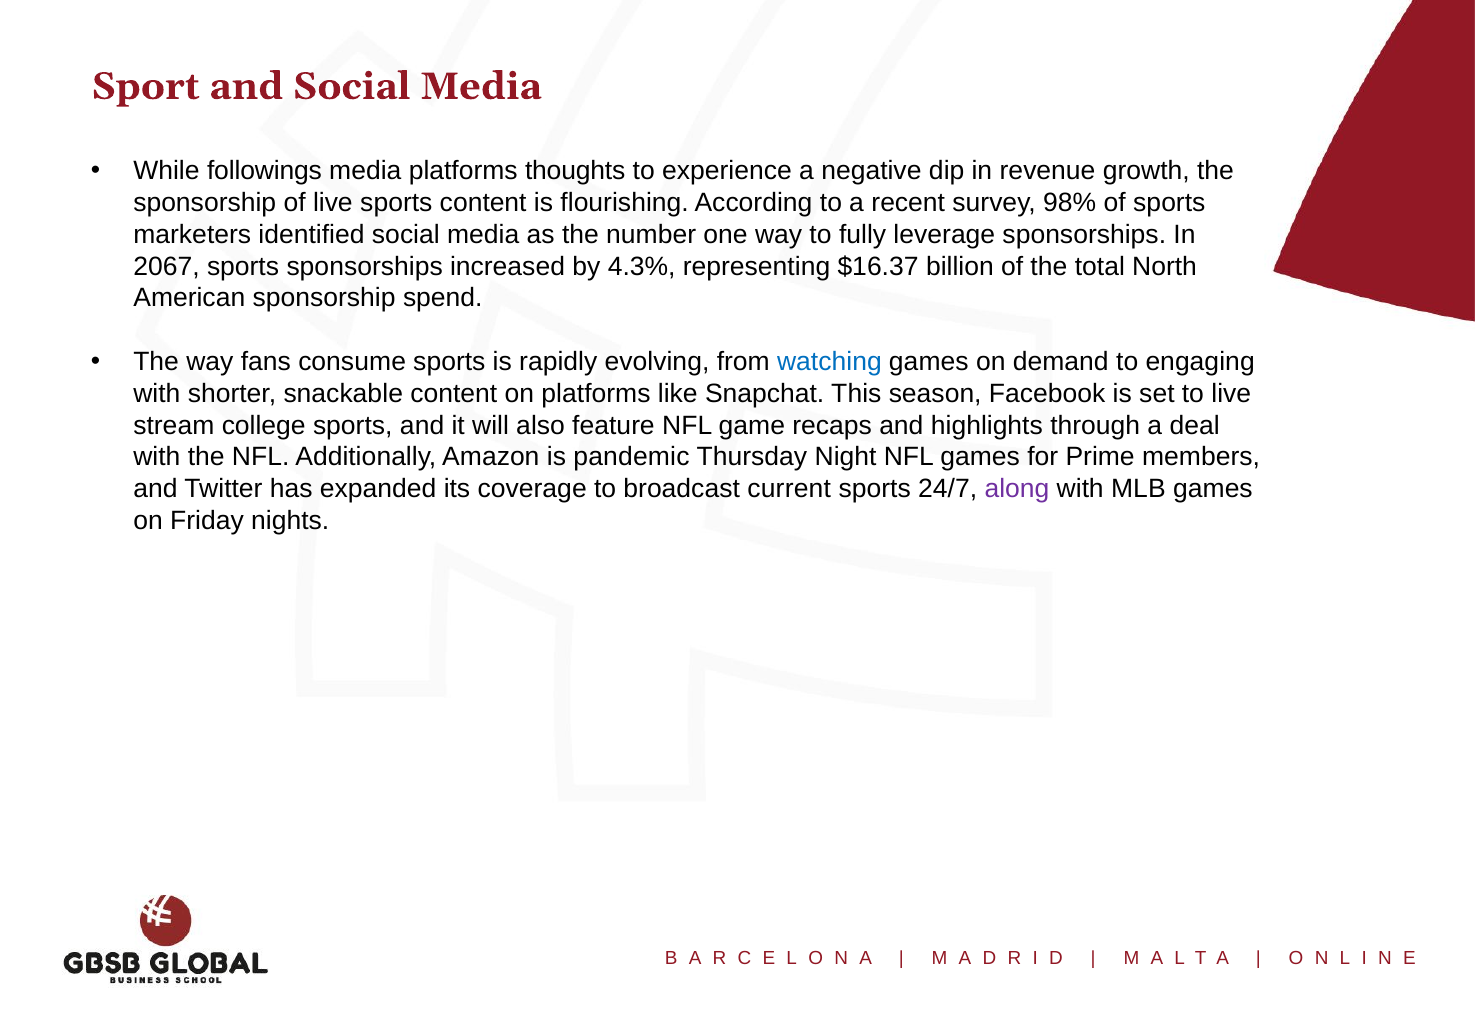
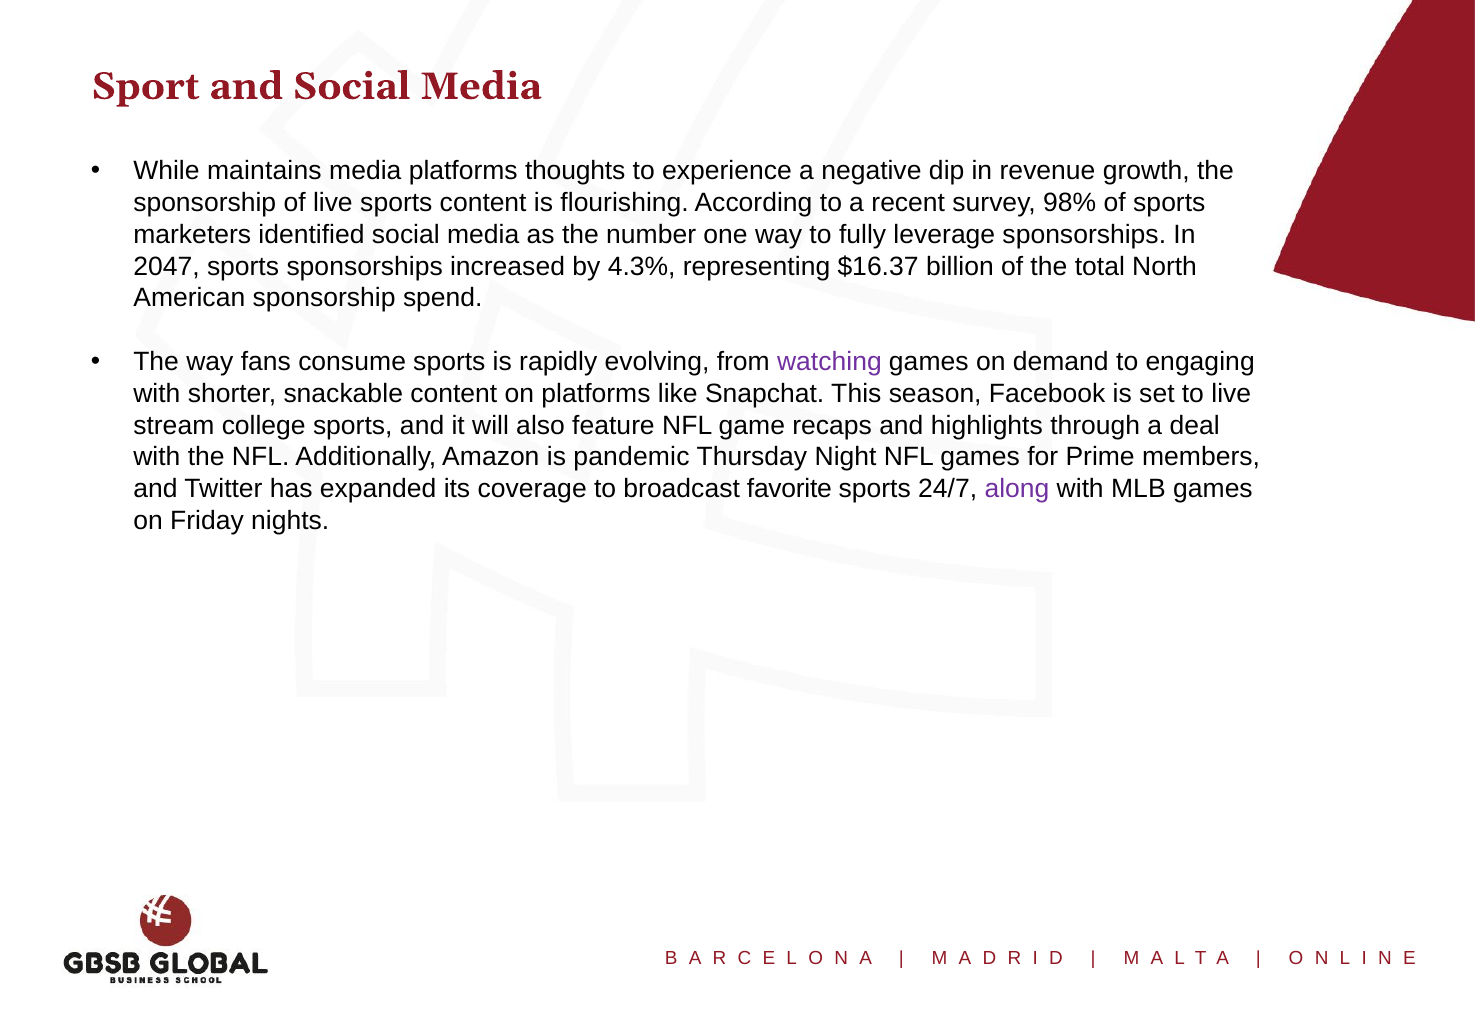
followings: followings -> maintains
2067: 2067 -> 2047
watching colour: blue -> purple
current: current -> favorite
